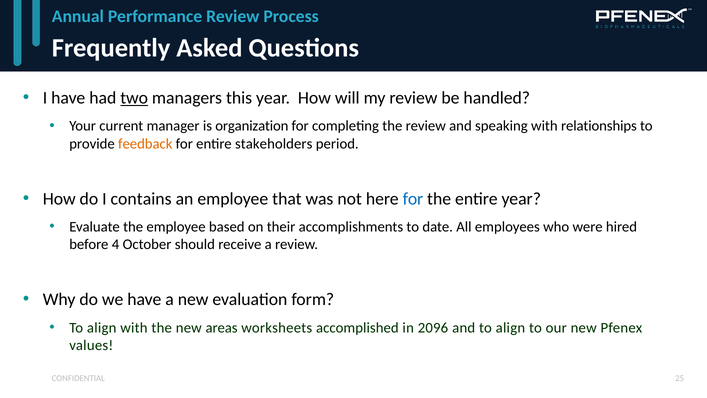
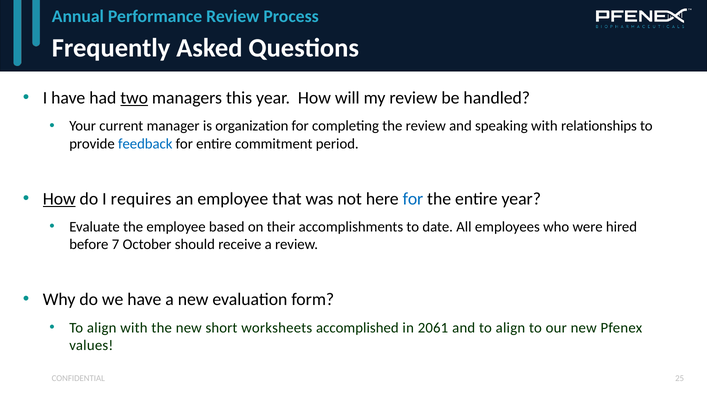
feedback colour: orange -> blue
stakeholders: stakeholders -> commitment
How at (59, 199) underline: none -> present
contains: contains -> requires
4: 4 -> 7
areas: areas -> short
2096: 2096 -> 2061
